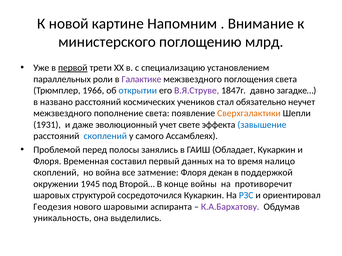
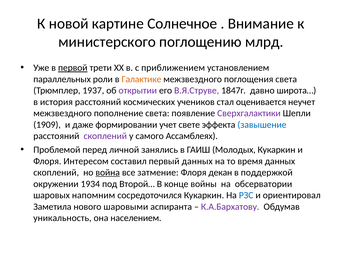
Напомним: Напомним -> Солнечное
специализацию: специализацию -> приближением
Галактике colour: purple -> orange
1966: 1966 -> 1937
открытии colour: blue -> purple
загадке…: загадке… -> широта…
названо: названо -> история
обязательно: обязательно -> оценивается
Сверхгалактики colour: orange -> purple
1931: 1931 -> 1909
эволюционный: эволюционный -> формировании
скоплений at (105, 136) colour: blue -> purple
полосы: полосы -> личной
Обладает: Обладает -> Молодых
Временная: Временная -> Интересом
время налицо: налицо -> данных
война underline: none -> present
1945: 1945 -> 1934
противоречит: противоречит -> обсерватории
структурой: структурой -> напомним
Геодезия: Геодезия -> Заметила
выделились: выделились -> населением
